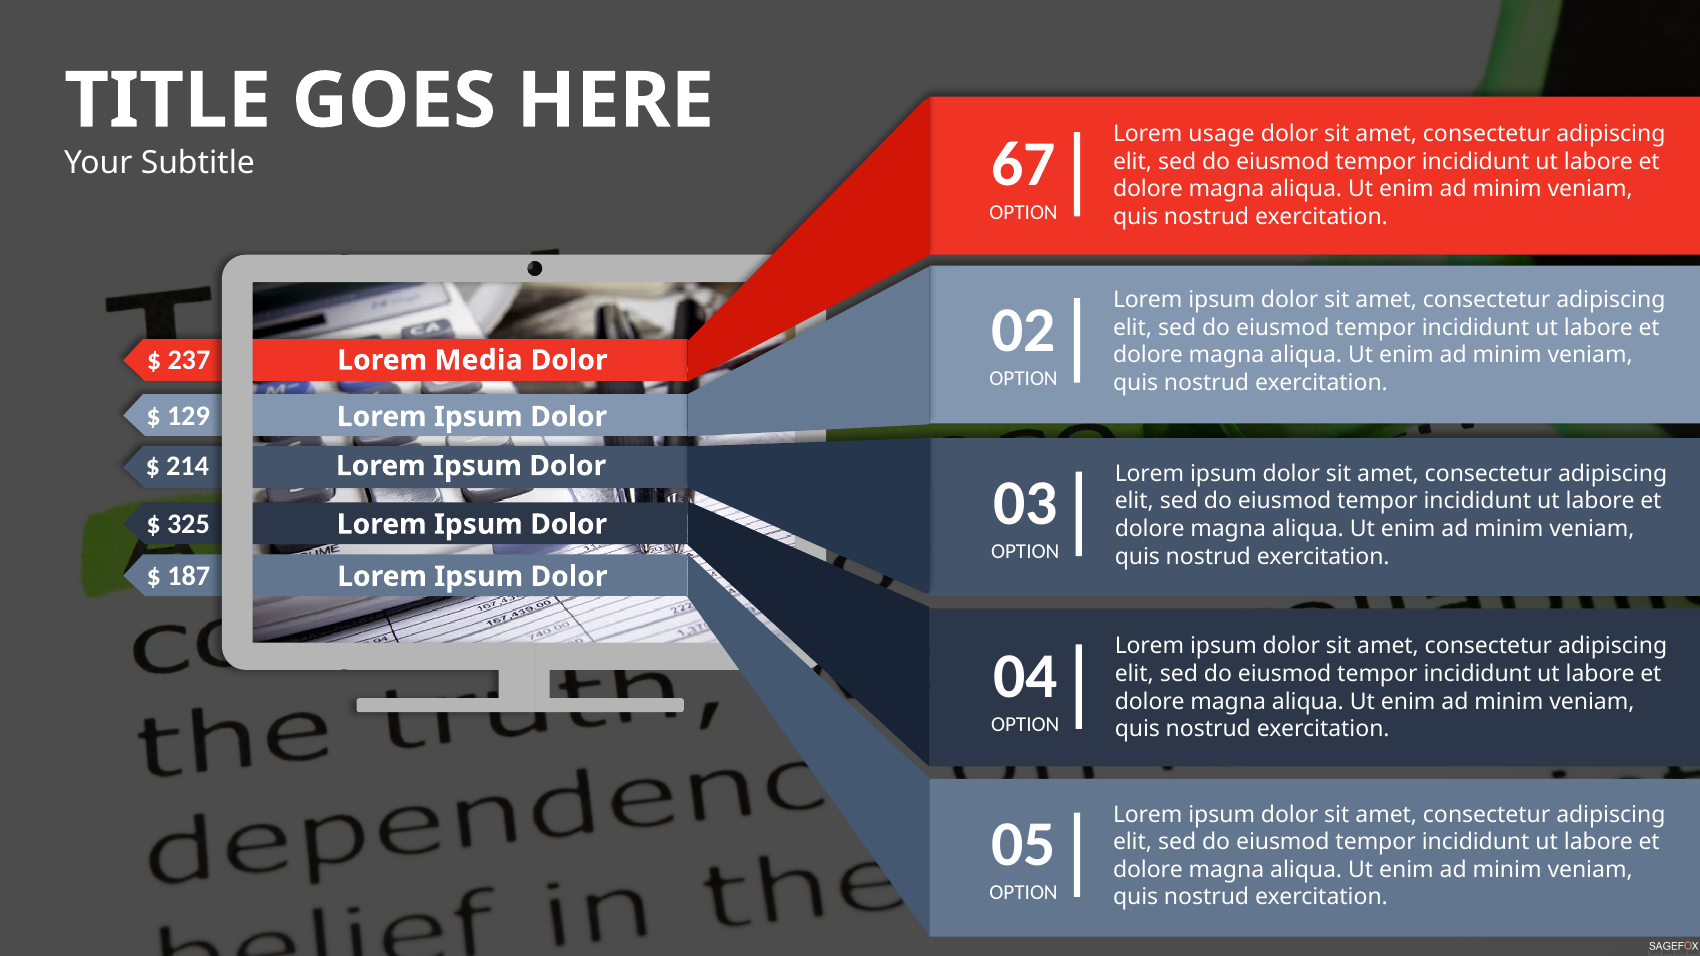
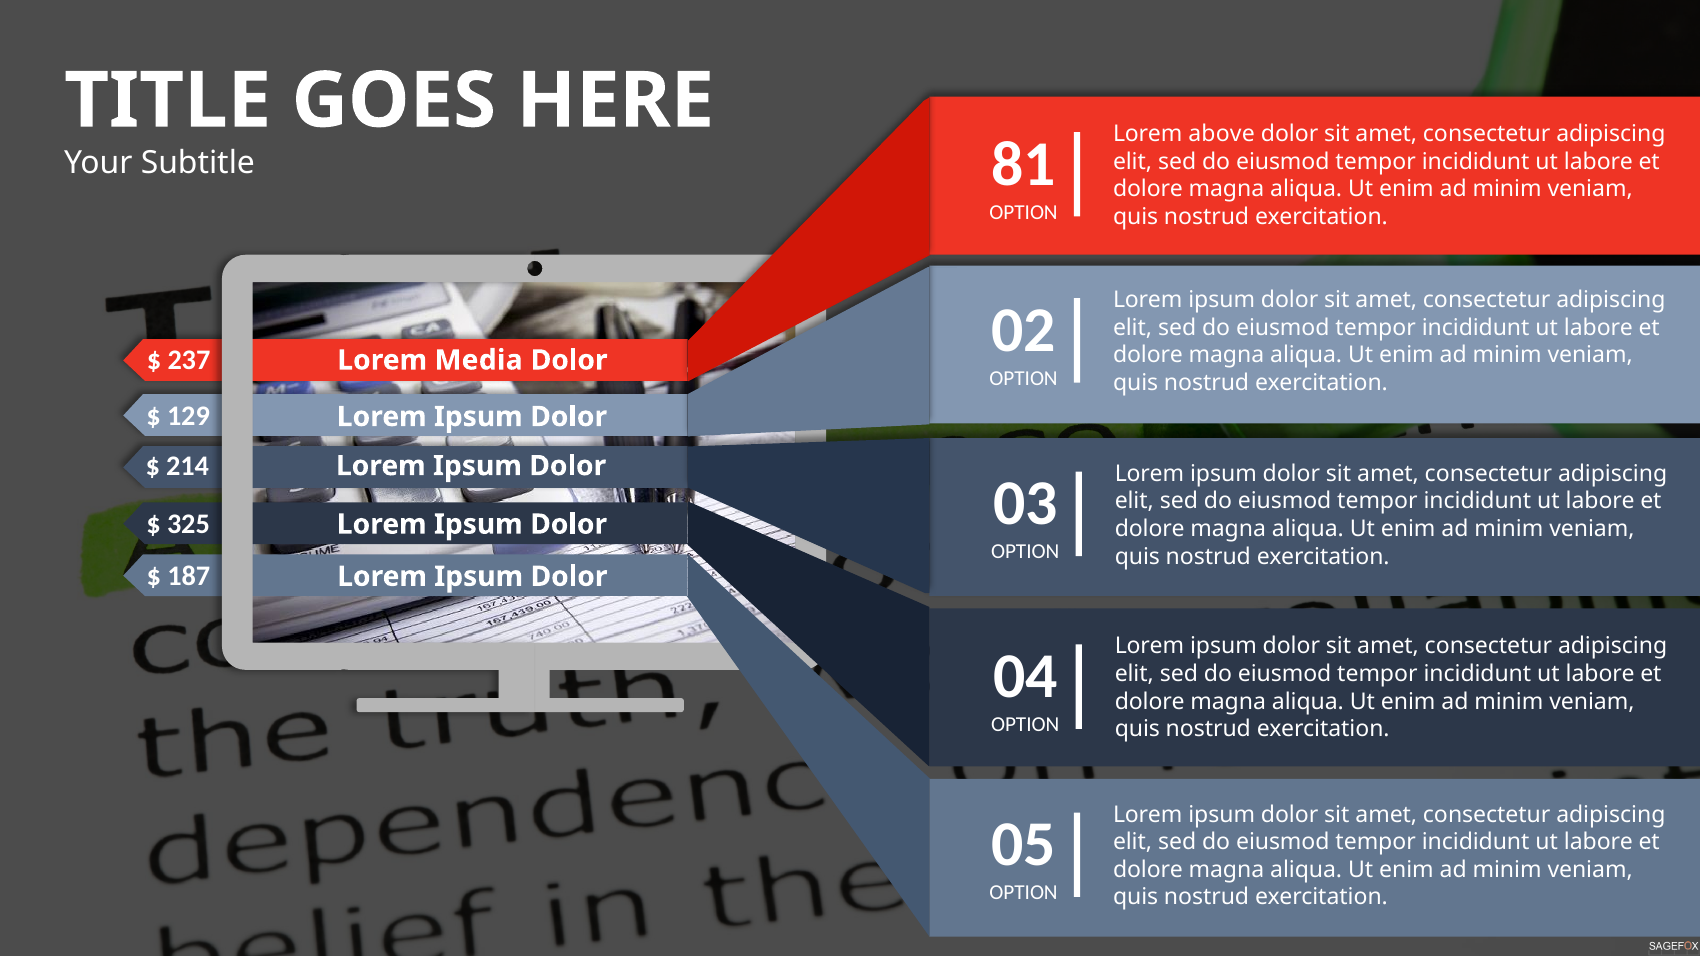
usage: usage -> above
67: 67 -> 81
